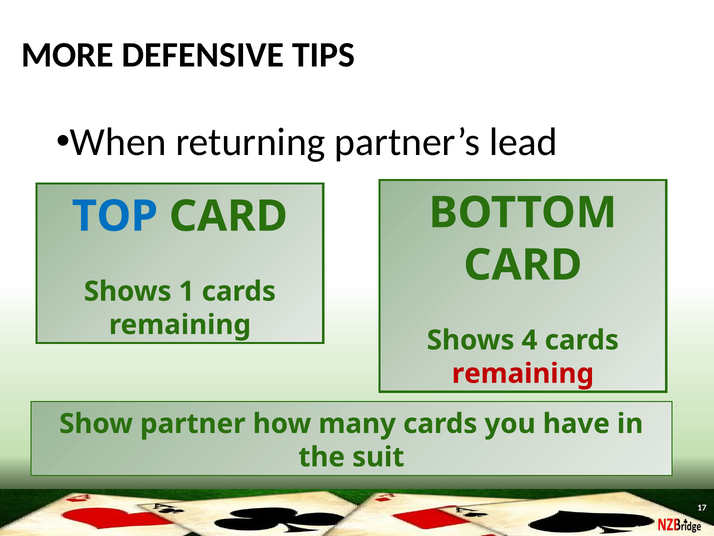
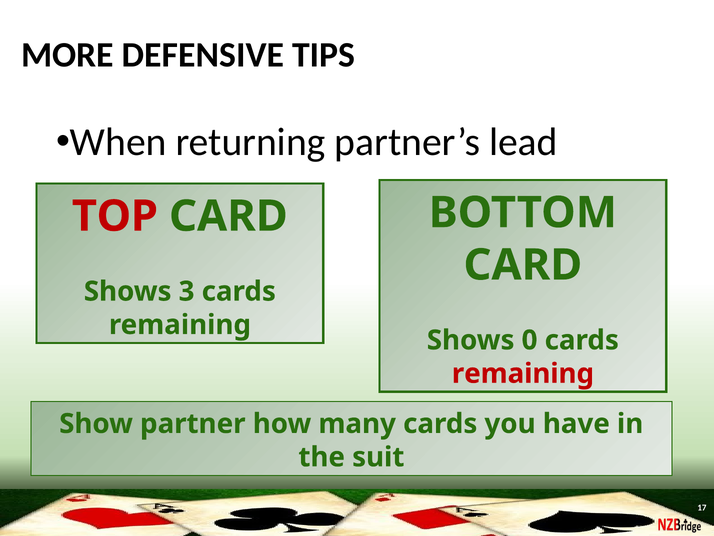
TOP colour: blue -> red
1: 1 -> 3
4: 4 -> 0
